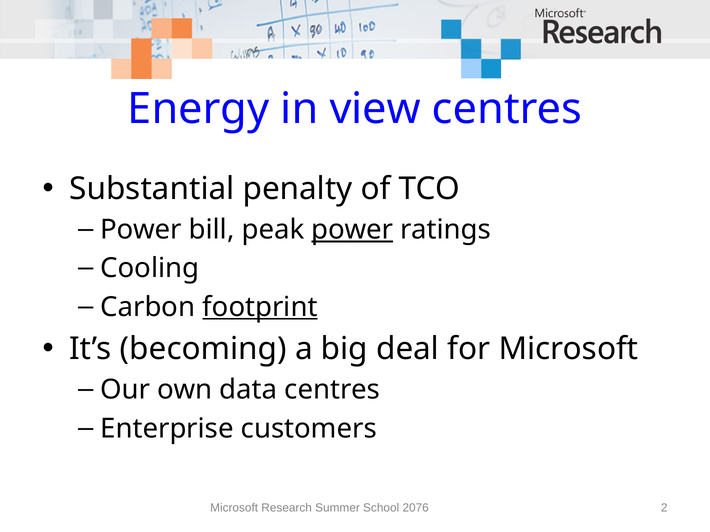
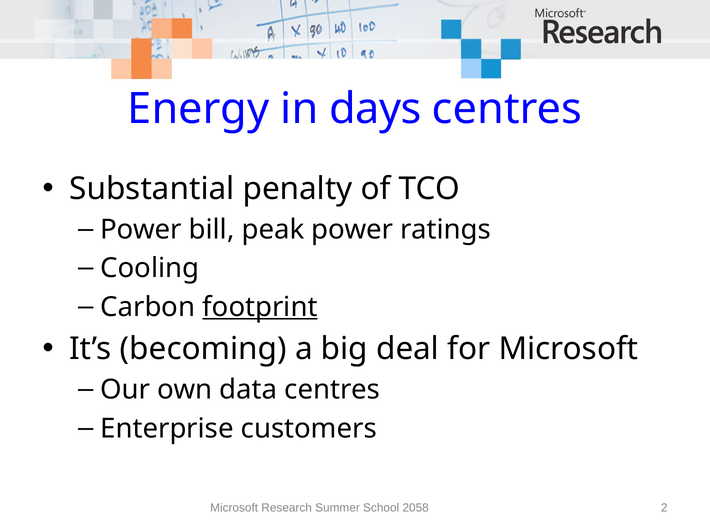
view: view -> days
power at (352, 230) underline: present -> none
2076: 2076 -> 2058
